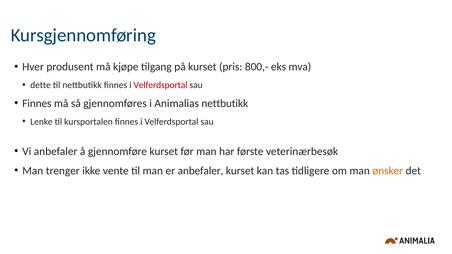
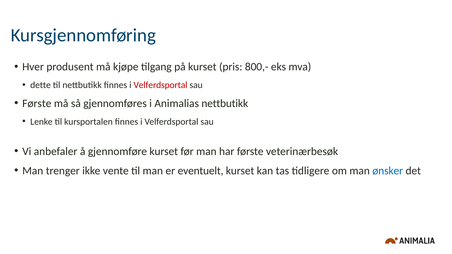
Finnes at (37, 104): Finnes -> Første
er anbefaler: anbefaler -> eventuelt
ønsker colour: orange -> blue
